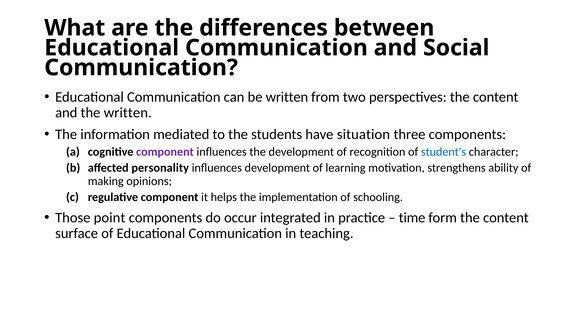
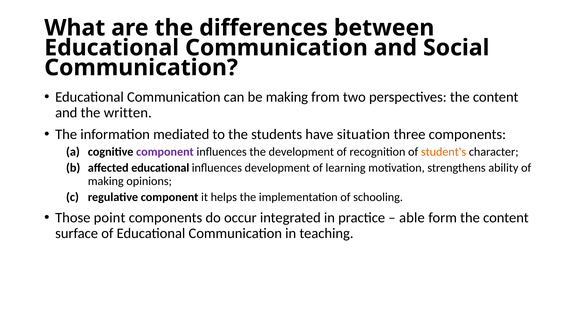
be written: written -> making
student's colour: blue -> orange
affected personality: personality -> educational
time: time -> able
